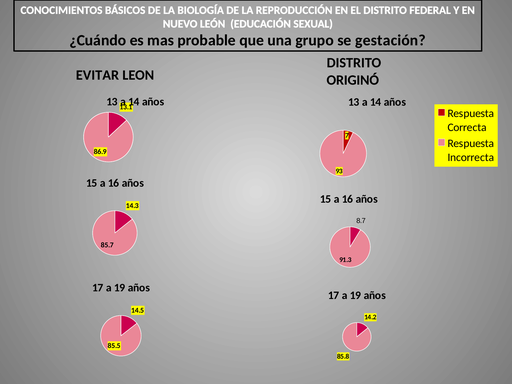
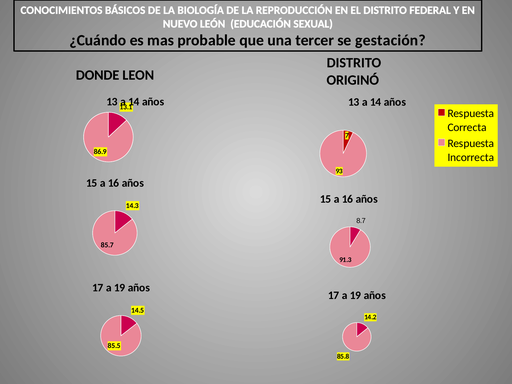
grupo: grupo -> tercer
EVITAR: EVITAR -> DONDE
